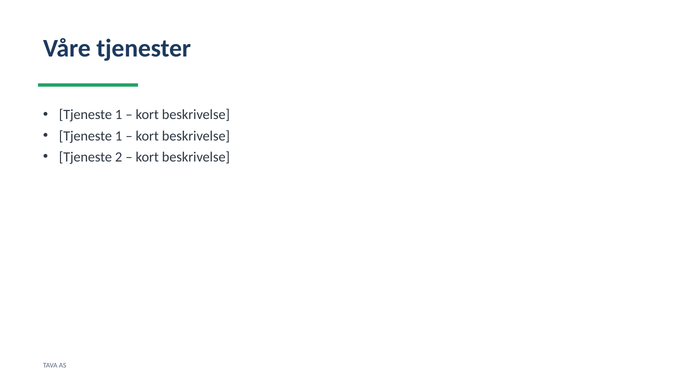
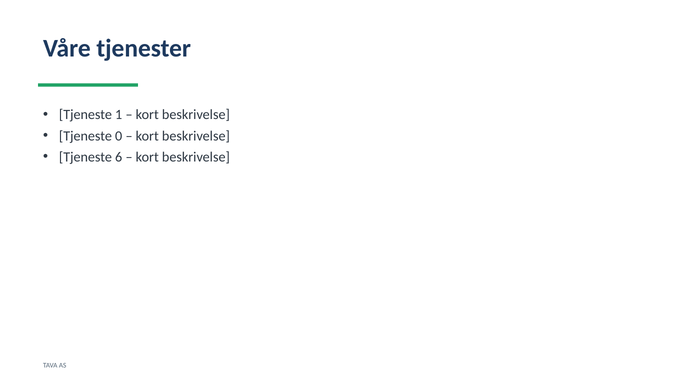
1 at (119, 136): 1 -> 0
2: 2 -> 6
